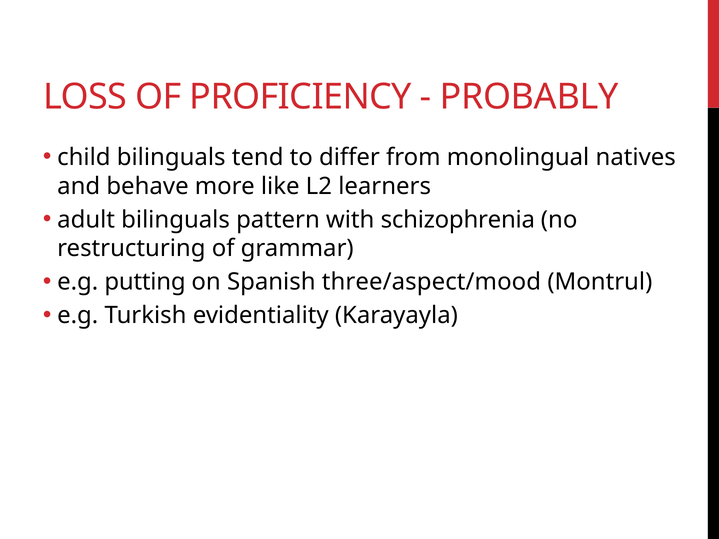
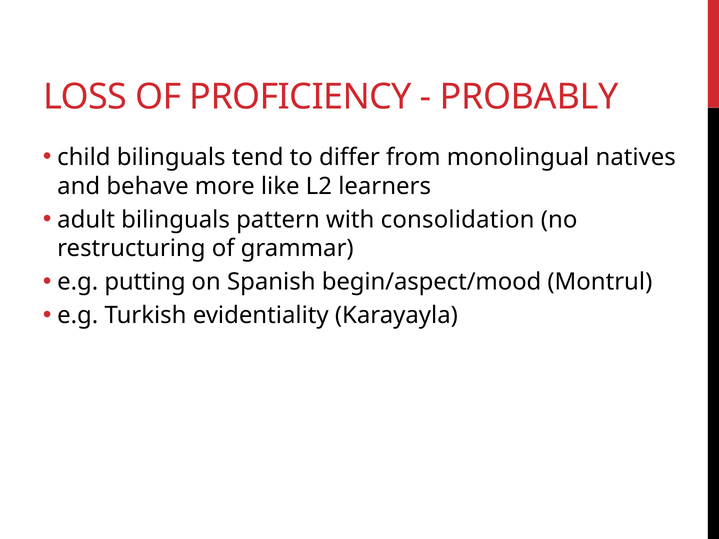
schizophrenia: schizophrenia -> consolidation
three/aspect/mood: three/aspect/mood -> begin/aspect/mood
